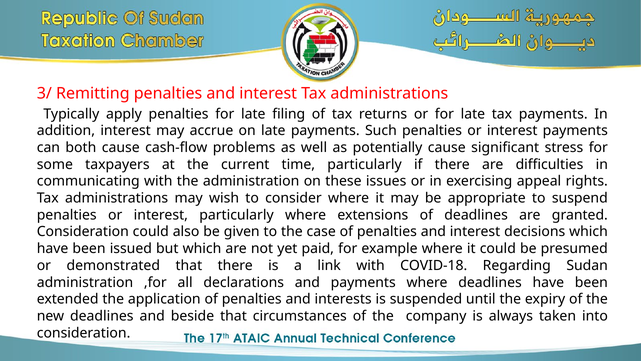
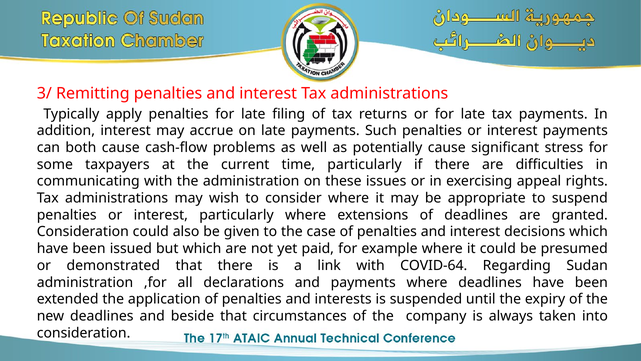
COVID-18: COVID-18 -> COVID-64
